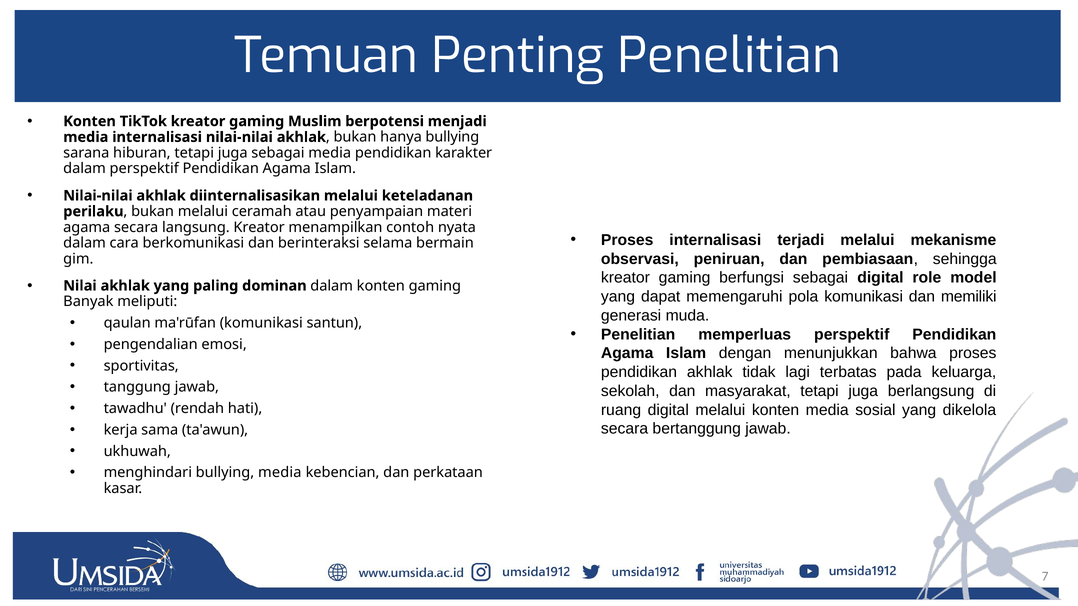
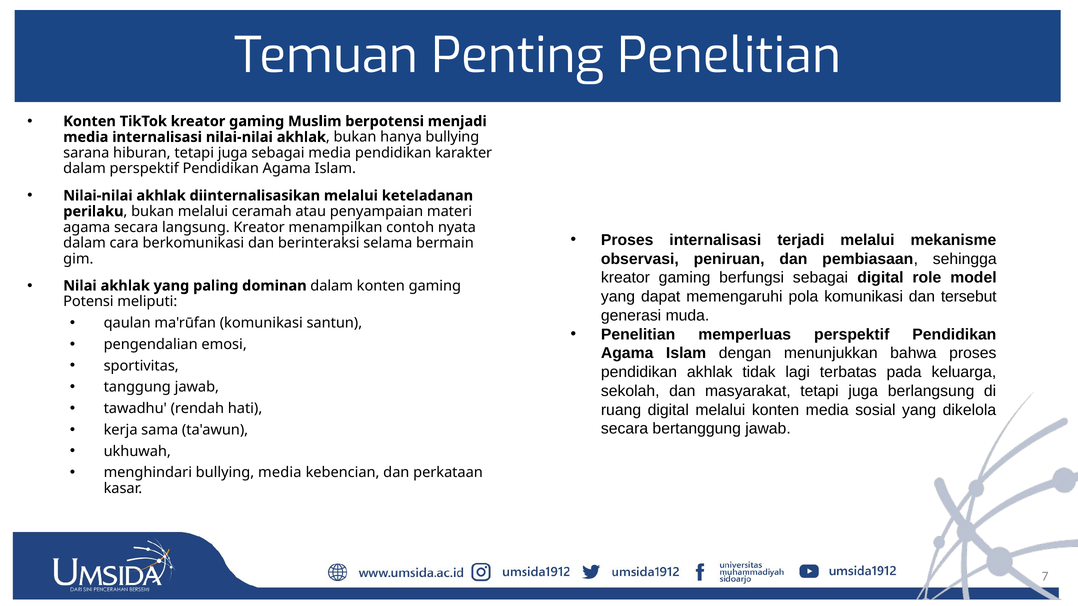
memiliki: memiliki -> tersebut
Banyak: Banyak -> Potensi
